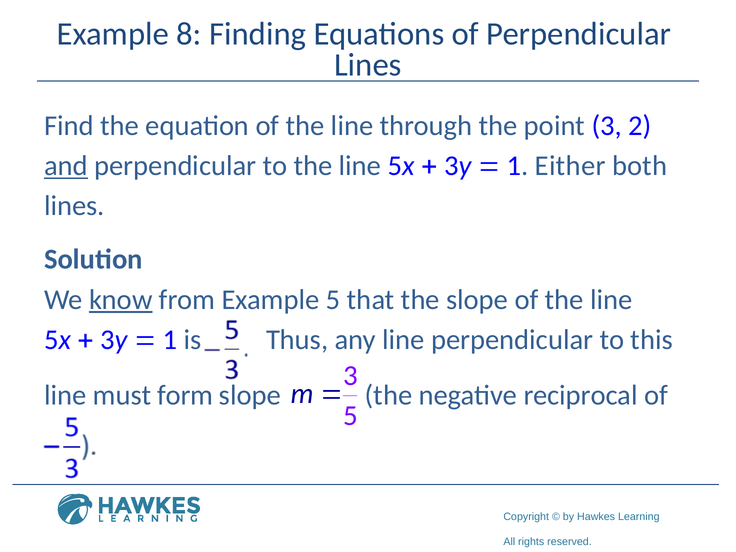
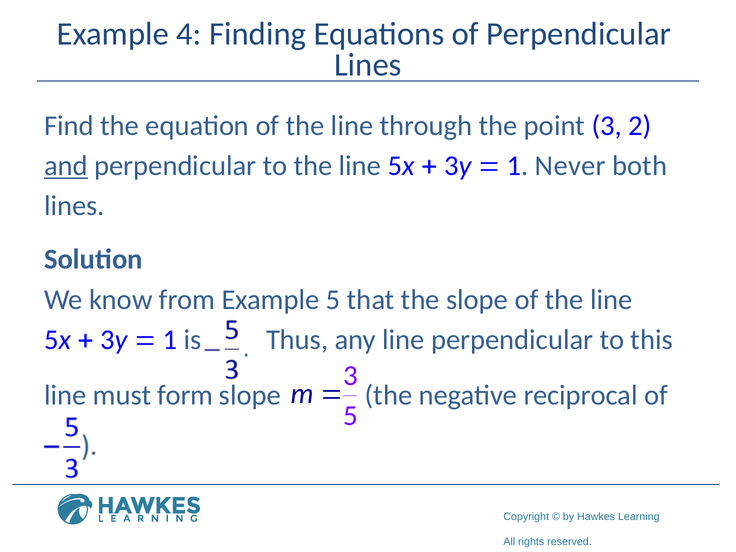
8: 8 -> 4
Either: Either -> Never
know underline: present -> none
